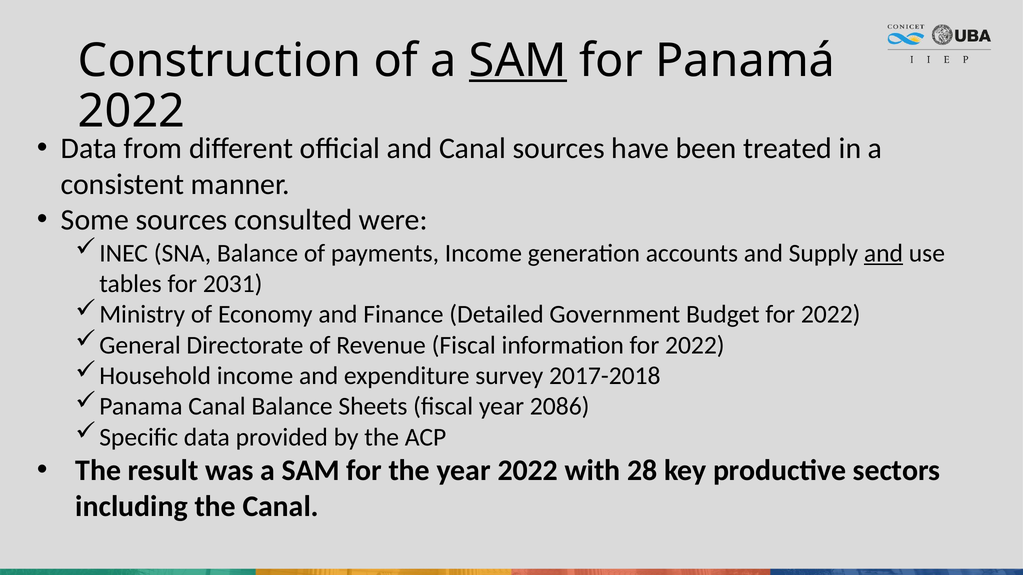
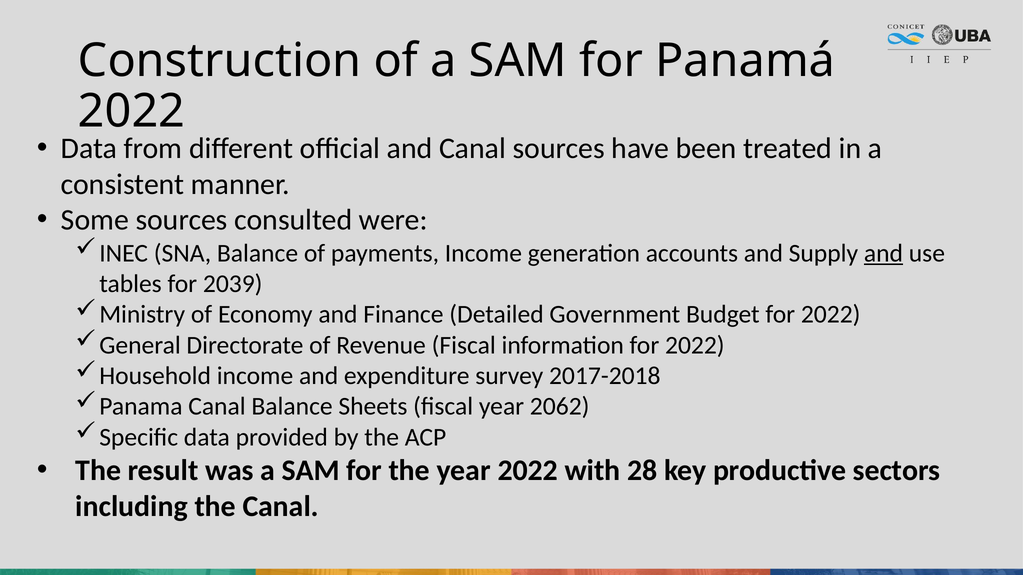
SAM at (518, 61) underline: present -> none
2031: 2031 -> 2039
2086: 2086 -> 2062
